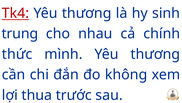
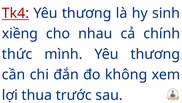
trung: trung -> xiềng
